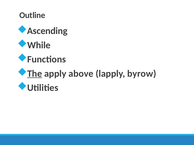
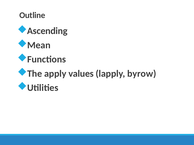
While: While -> Mean
The underline: present -> none
above: above -> values
